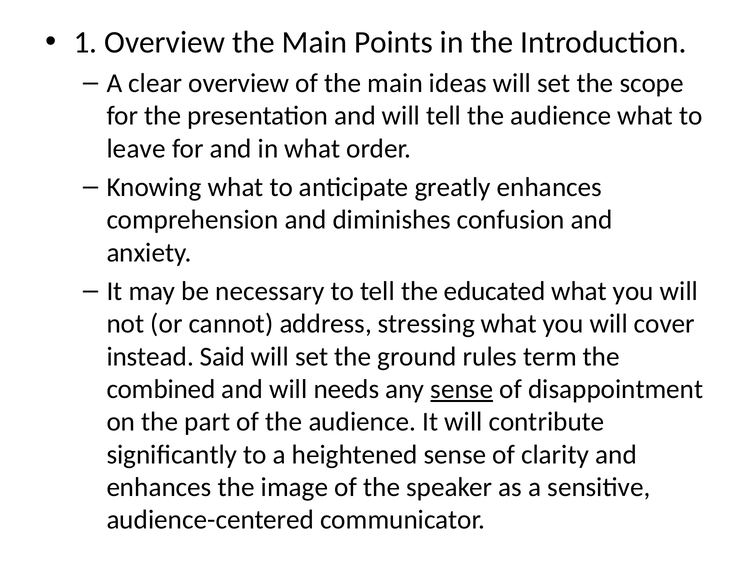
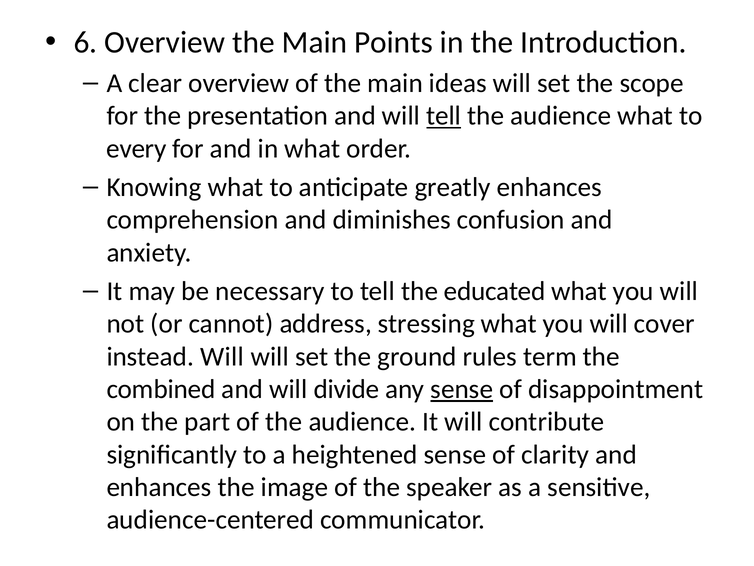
1: 1 -> 6
tell at (444, 116) underline: none -> present
leave: leave -> every
instead Said: Said -> Will
needs: needs -> divide
